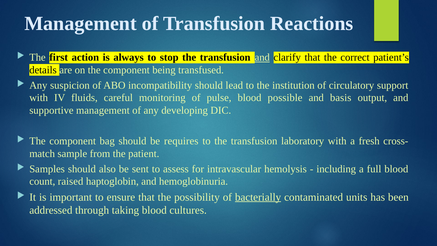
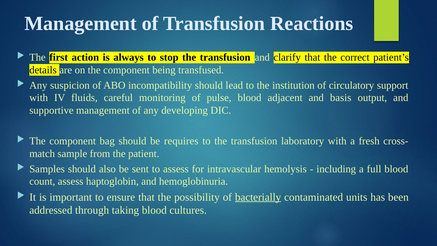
and at (262, 57) underline: present -> none
possible: possible -> adjacent
count raised: raised -> assess
